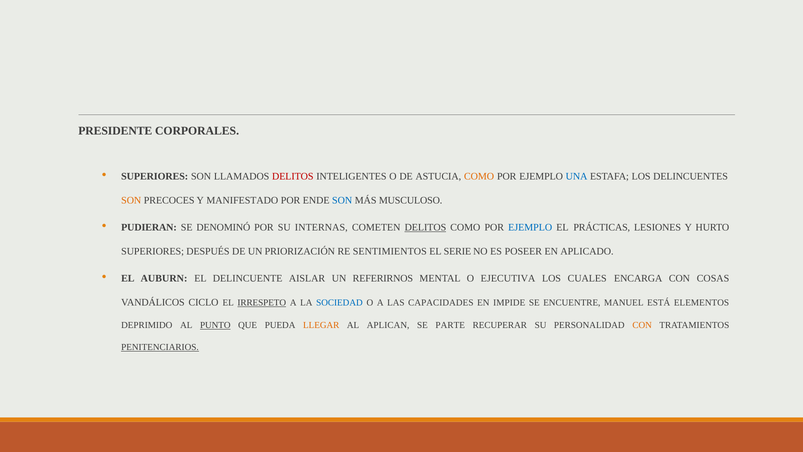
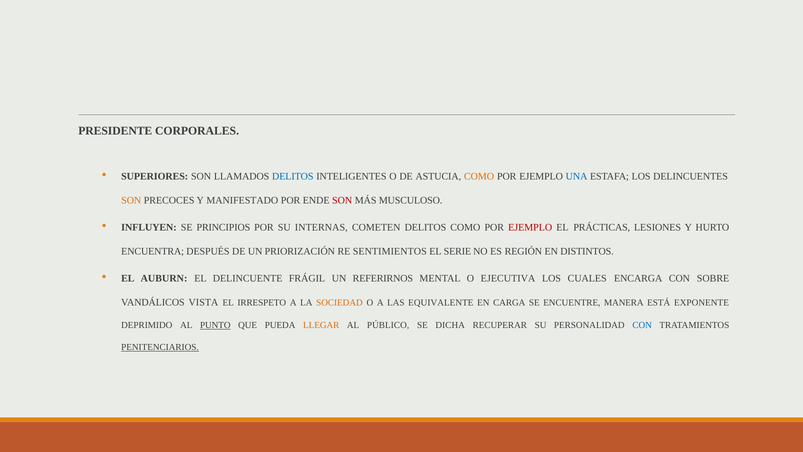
DELITOS at (293, 176) colour: red -> blue
SON at (342, 200) colour: blue -> red
PUDIERAN: PUDIERAN -> INFLUYEN
DENOMINÓ: DENOMINÓ -> PRINCIPIOS
DELITOS at (425, 227) underline: present -> none
EJEMPLO at (530, 227) colour: blue -> red
SUPERIORES at (153, 251): SUPERIORES -> ENCUENTRA
POSEER: POSEER -> REGIÓN
APLICADO: APLICADO -> DISTINTOS
AISLAR: AISLAR -> FRÁGIL
COSAS: COSAS -> SOBRE
CICLO: CICLO -> VISTA
IRRESPETO underline: present -> none
SOCIEDAD colour: blue -> orange
CAPACIDADES: CAPACIDADES -> EQUIVALENTE
IMPIDE: IMPIDE -> CARGA
MANUEL: MANUEL -> MANERA
ELEMENTOS: ELEMENTOS -> EXPONENTE
APLICAN: APLICAN -> PÚBLICO
PARTE: PARTE -> DICHA
CON at (642, 325) colour: orange -> blue
